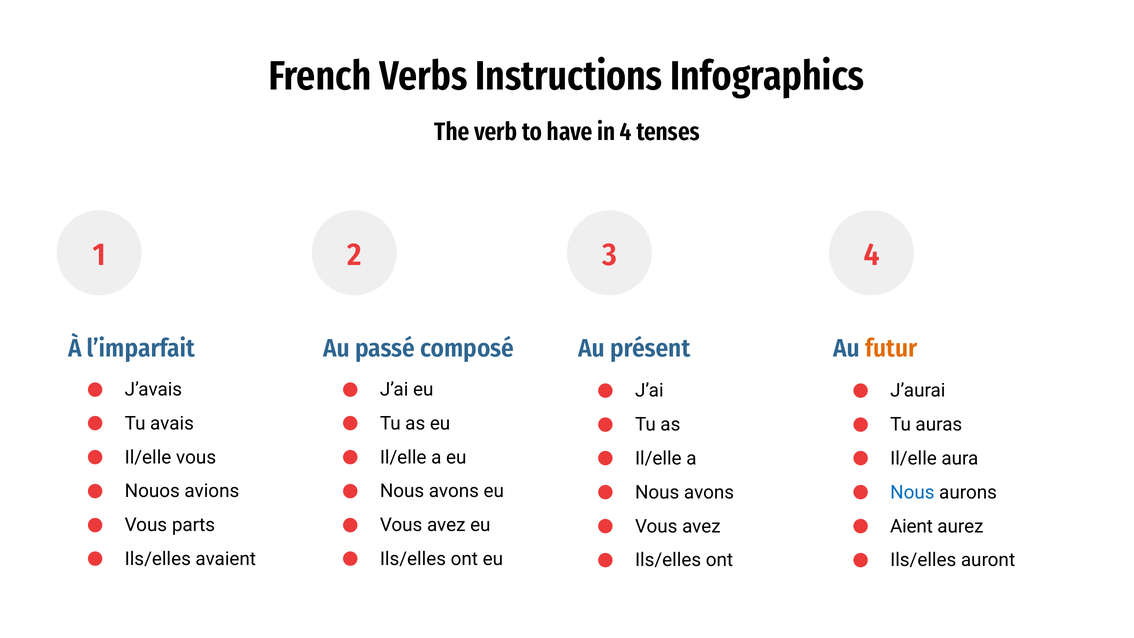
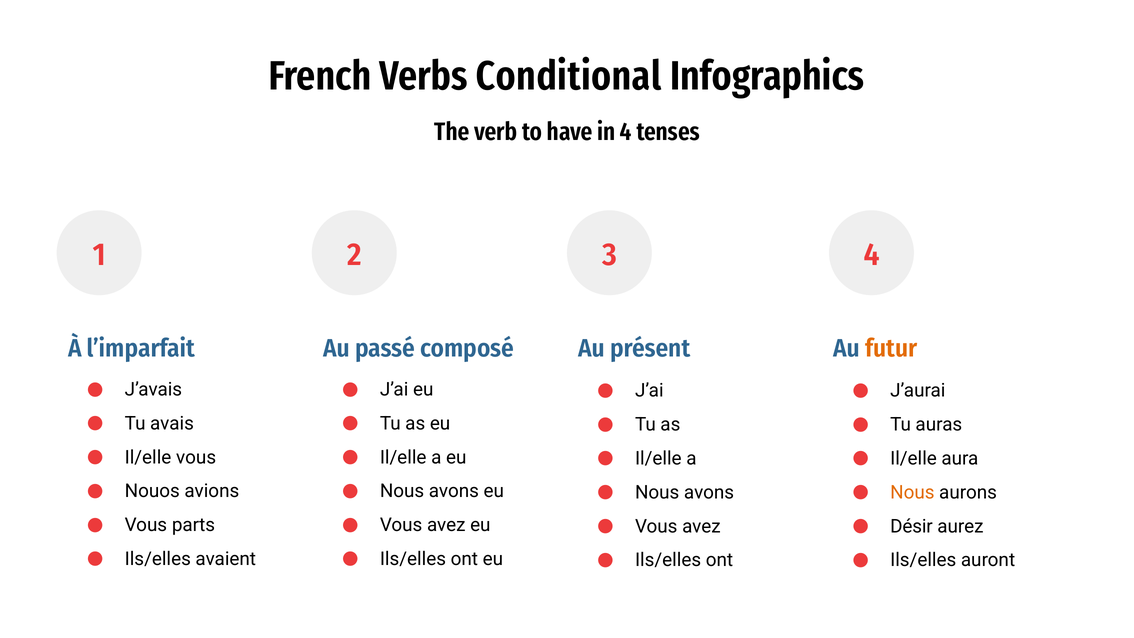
Instructions: Instructions -> Conditional
Nous at (912, 492) colour: blue -> orange
Aient: Aient -> Désir
